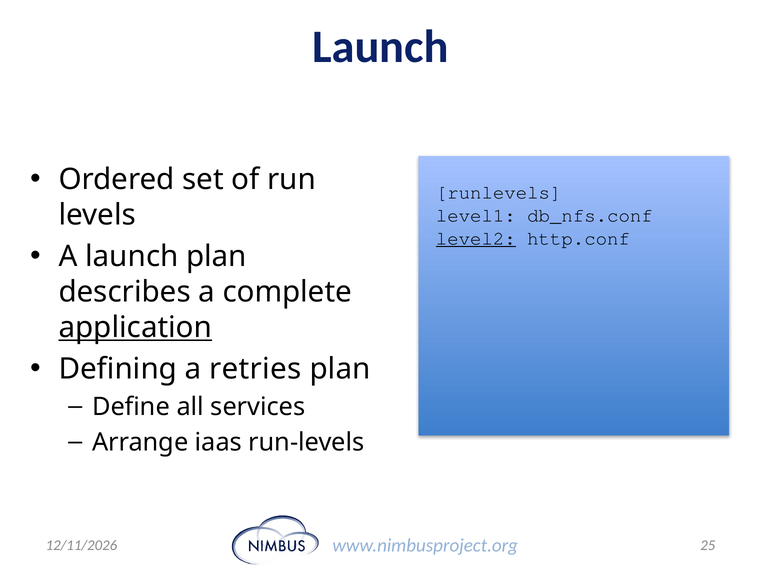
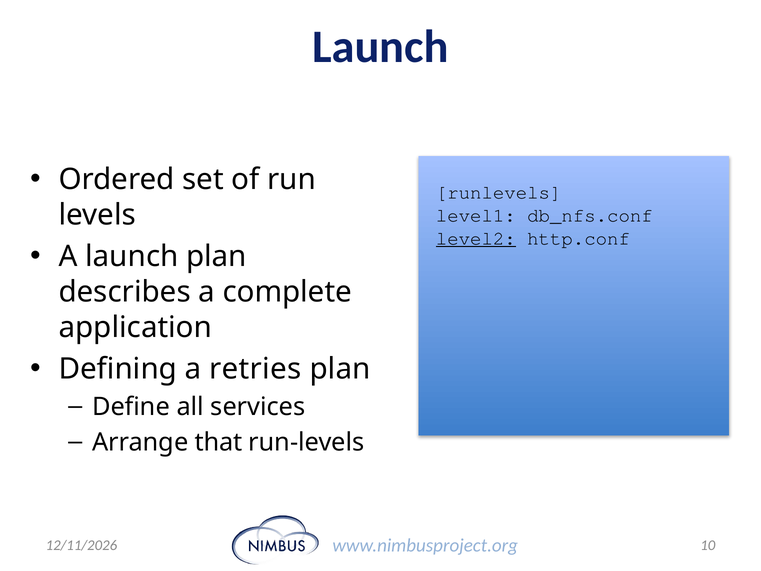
application underline: present -> none
iaas: iaas -> that
25: 25 -> 10
